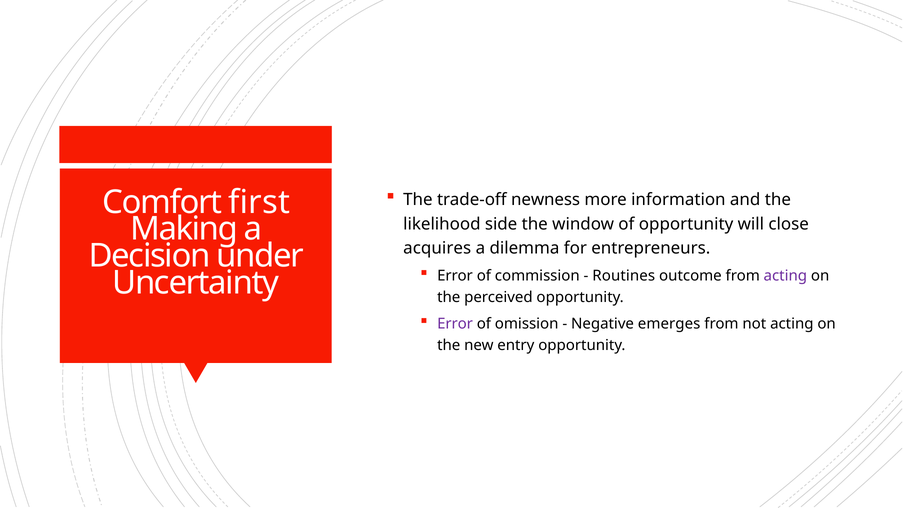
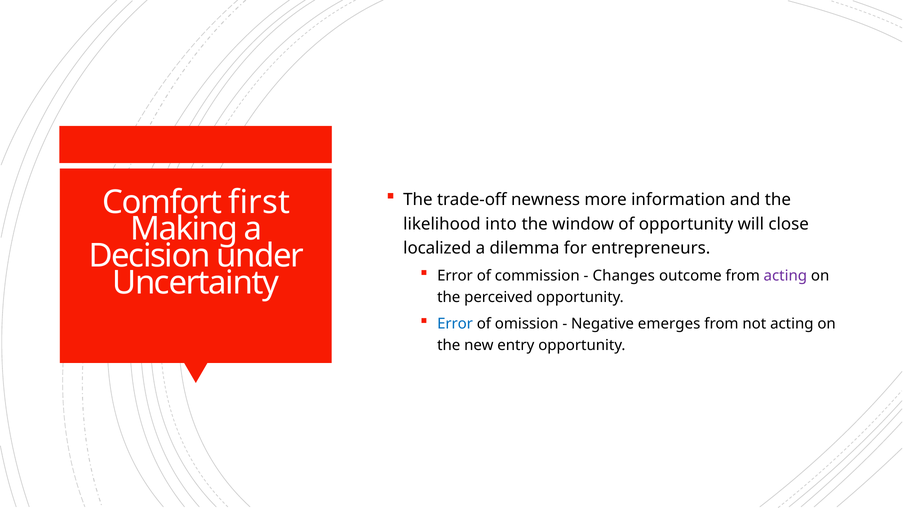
side: side -> into
acquires: acquires -> localized
Routines: Routines -> Changes
Error at (455, 324) colour: purple -> blue
